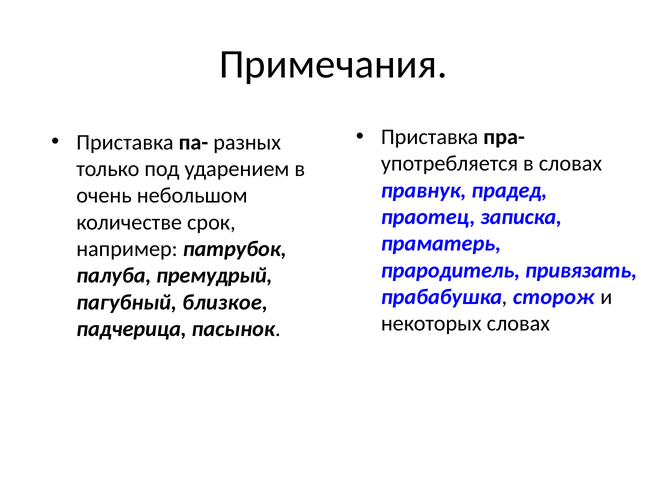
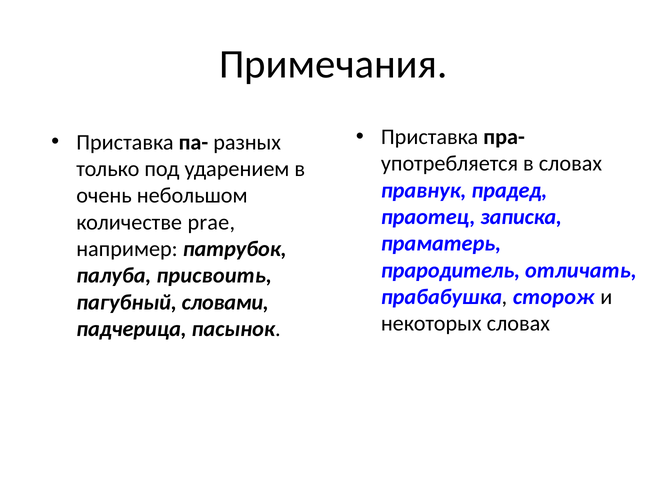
срок: срок -> prae
привязать: привязать -> отличать
премудрый: премудрый -> присвоить
близкое: близкое -> словами
